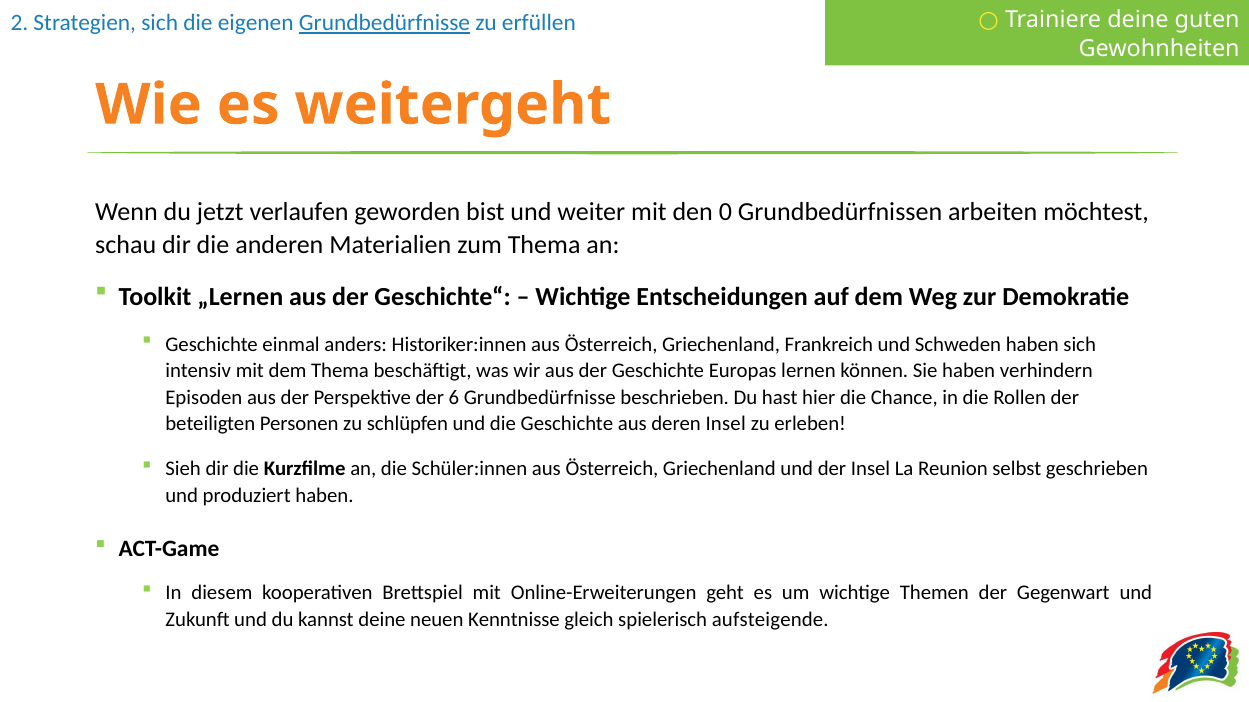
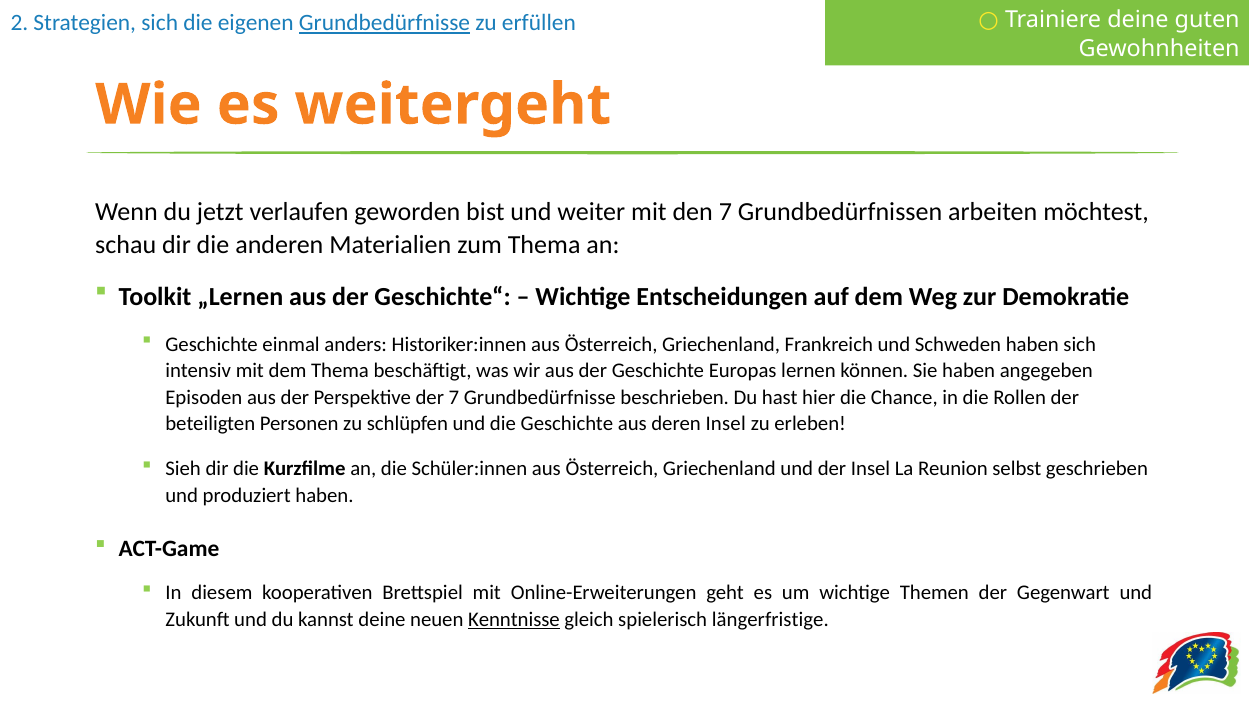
den 0: 0 -> 7
verhindern: verhindern -> angegeben
der 6: 6 -> 7
Kenntnisse underline: none -> present
aufsteigende: aufsteigende -> längerfristige
